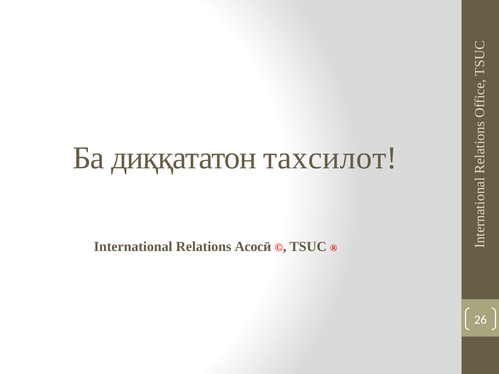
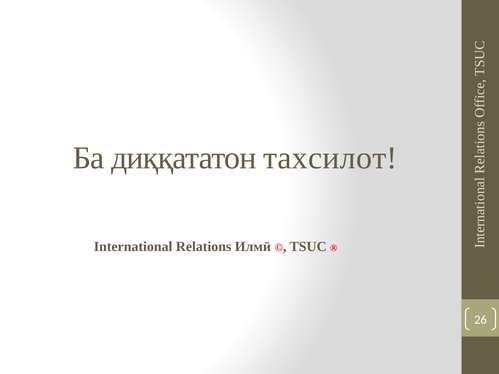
Асосӣ: Асосӣ -> Илмӣ
